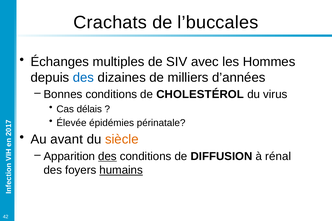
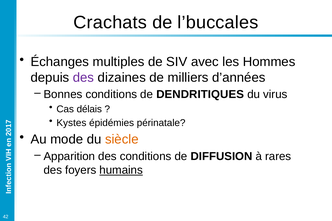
des at (83, 78) colour: blue -> purple
CHOLESTÉROL: CHOLESTÉROL -> DENDRITIQUES
Élevée: Élevée -> Kystes
avant: avant -> mode
des at (107, 157) underline: present -> none
rénal: rénal -> rares
